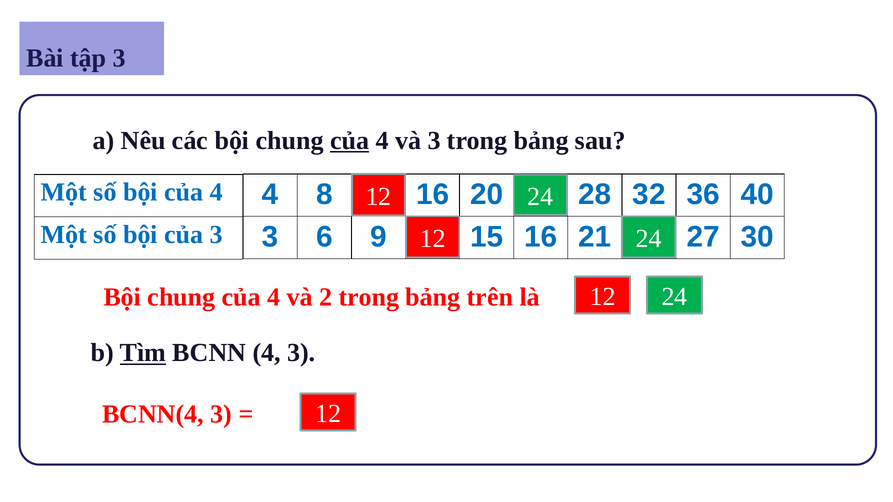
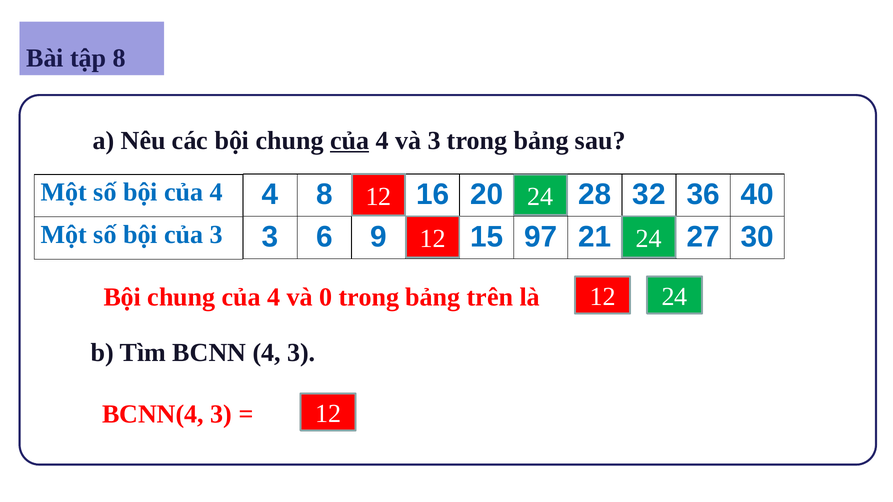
tập 3: 3 -> 8
15 16: 16 -> 97
2: 2 -> 0
Tìm underline: present -> none
